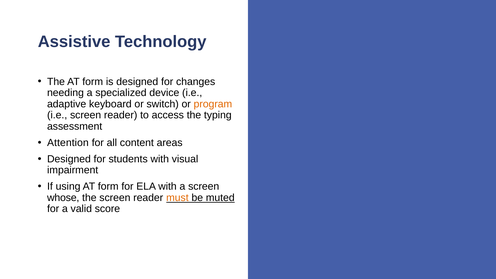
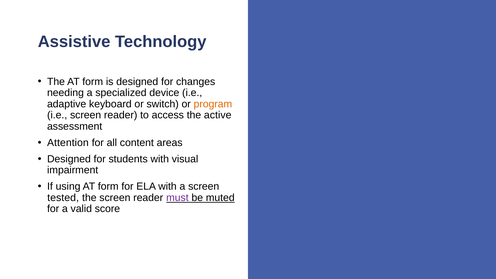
typing: typing -> active
whose: whose -> tested
must colour: orange -> purple
